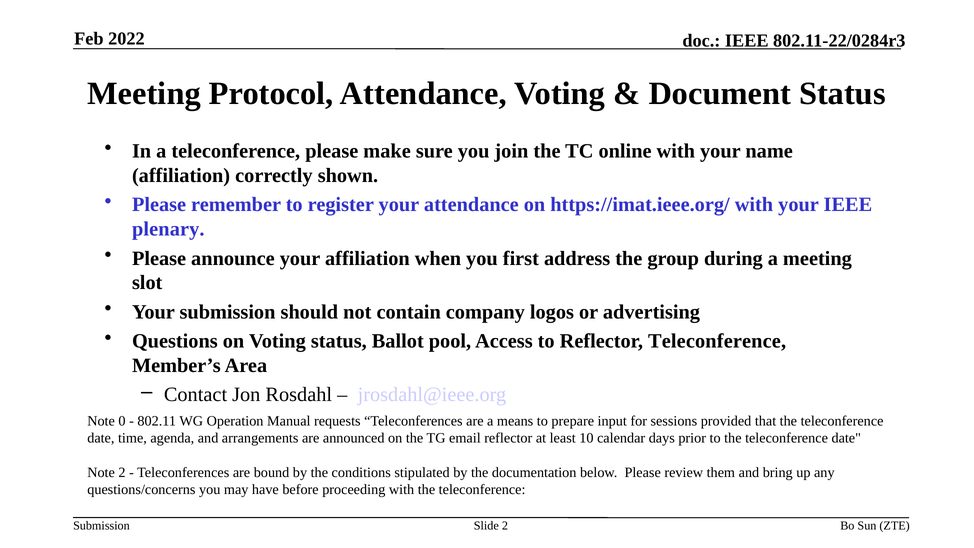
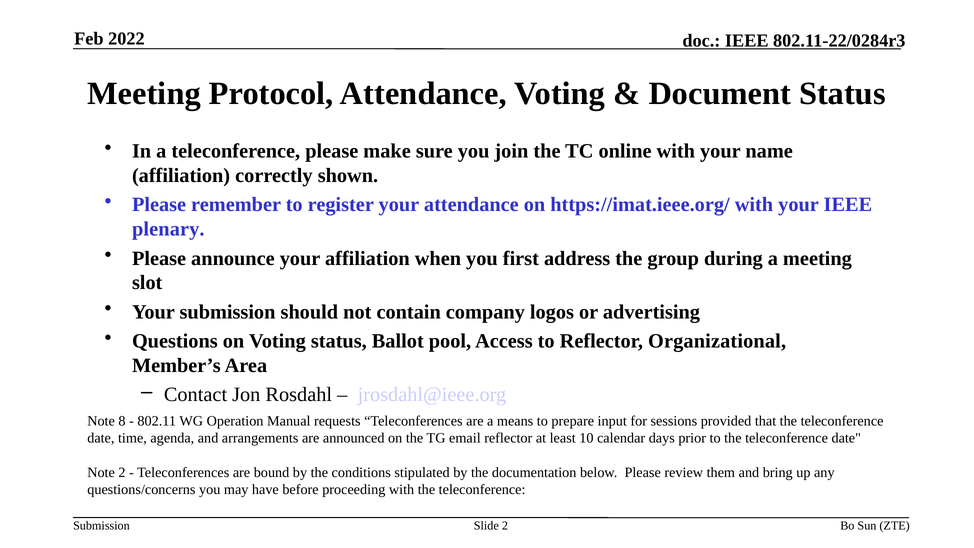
Reflector Teleconference: Teleconference -> Organizational
0: 0 -> 8
